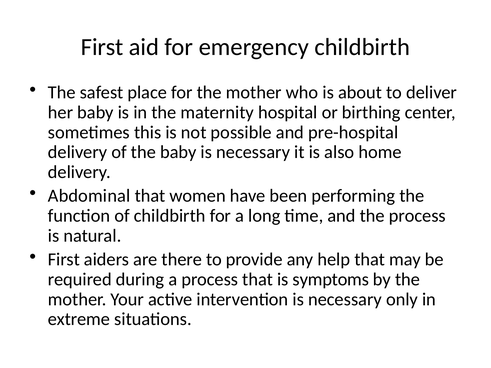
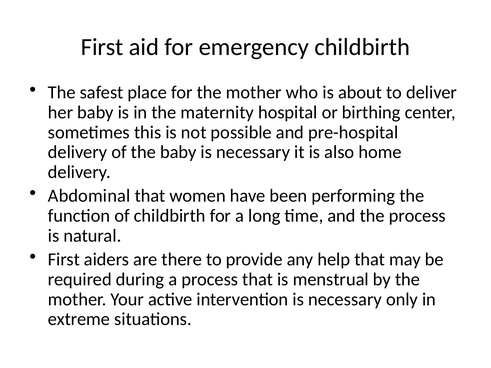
symptoms: symptoms -> menstrual
